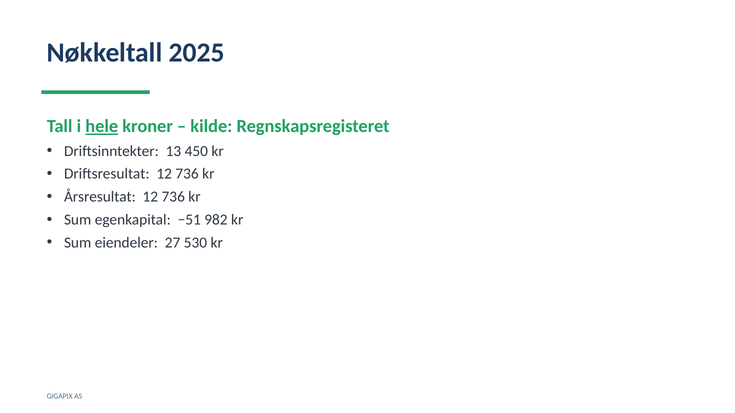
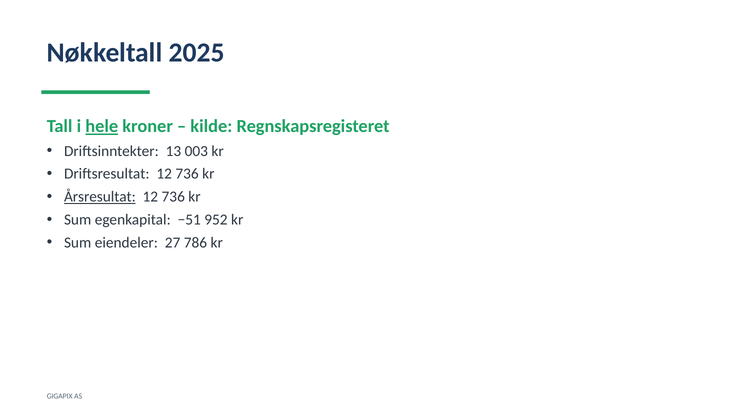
450: 450 -> 003
Årsresultat underline: none -> present
982: 982 -> 952
530: 530 -> 786
